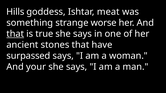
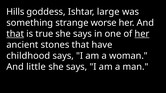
meat: meat -> large
her at (142, 34) underline: none -> present
surpassed: surpassed -> childhood
your: your -> little
